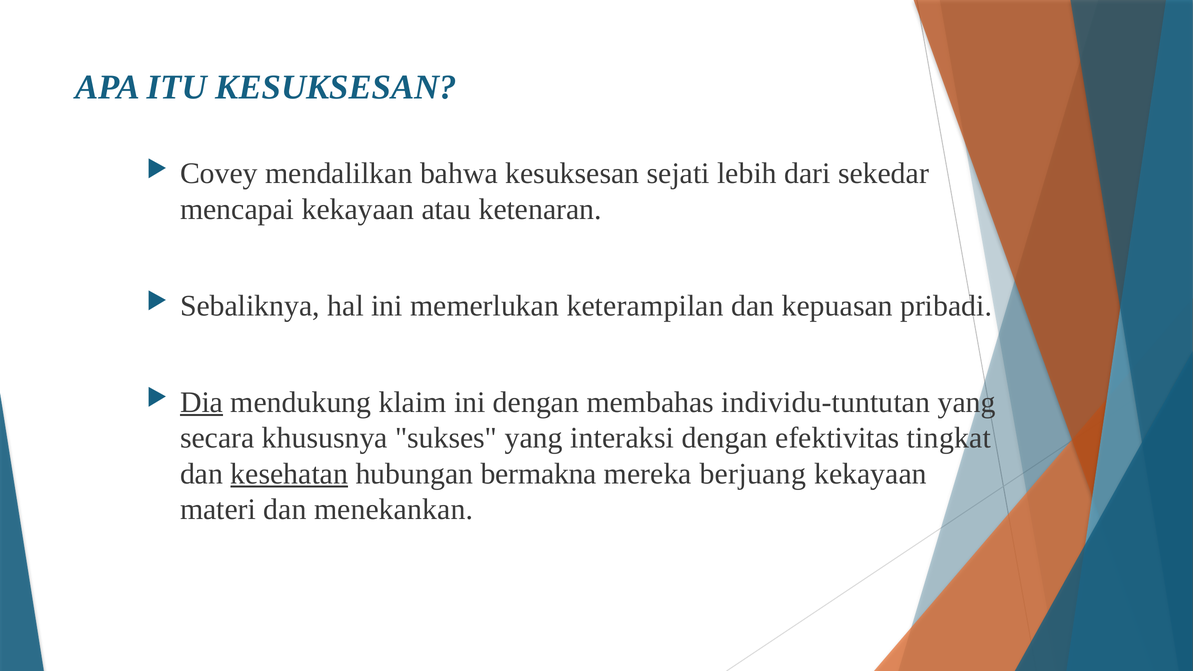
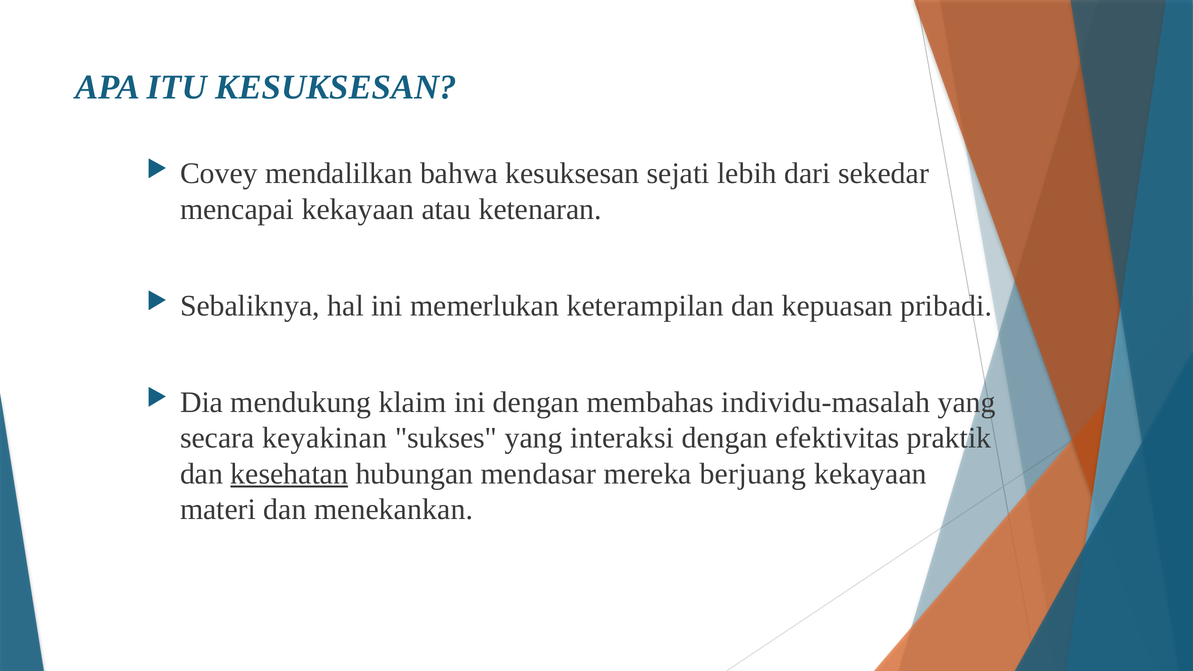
Dia underline: present -> none
individu-tuntutan: individu-tuntutan -> individu-masalah
khususnya: khususnya -> keyakinan
tingkat: tingkat -> praktik
bermakna: bermakna -> mendasar
